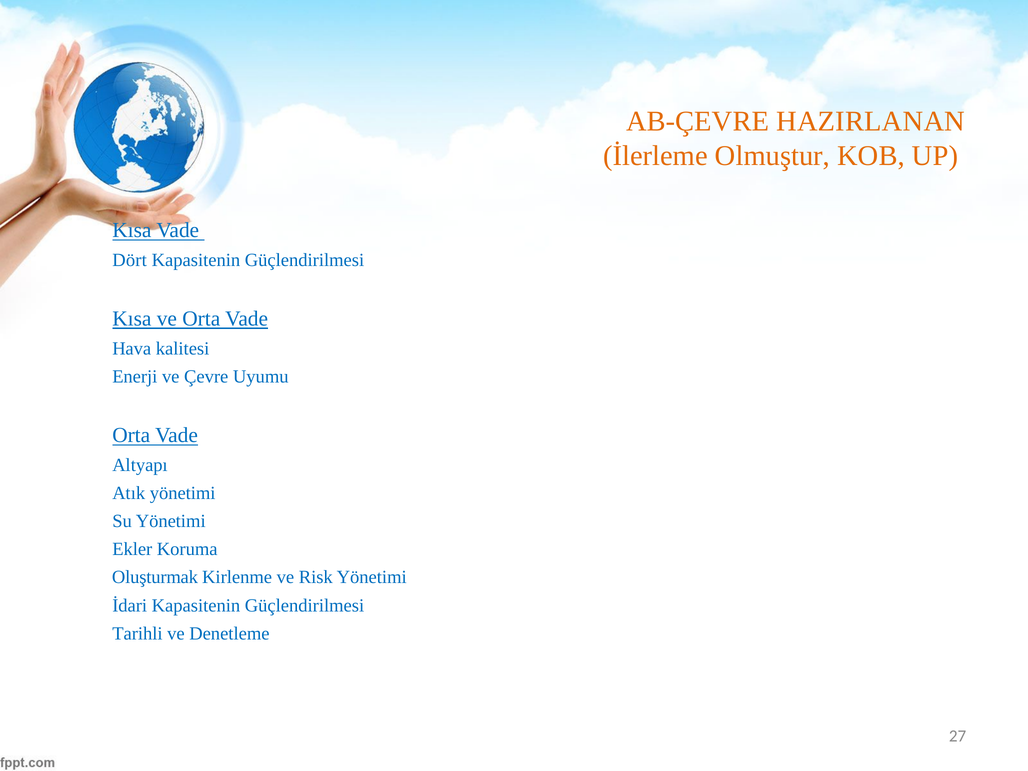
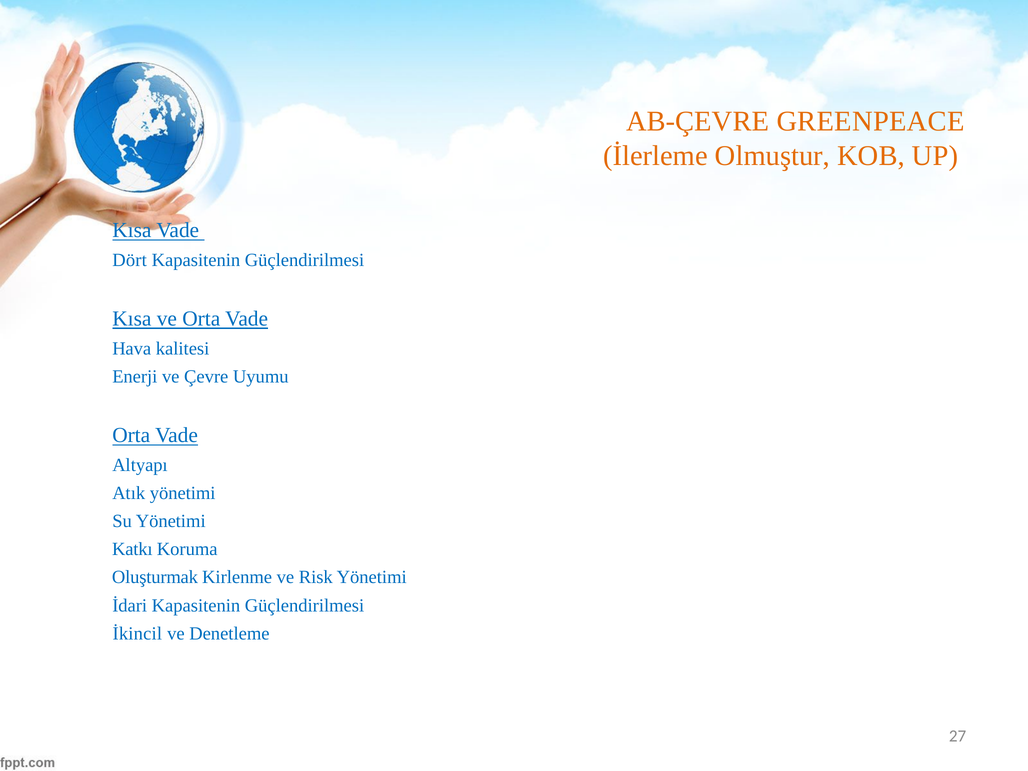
HAZIRLANAN: HAZIRLANAN -> GREENPEACE
Ekler: Ekler -> Katkı
Tarihli: Tarihli -> İkincil
